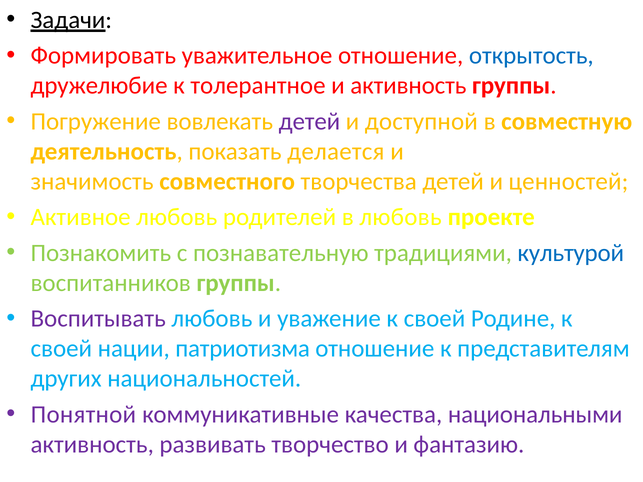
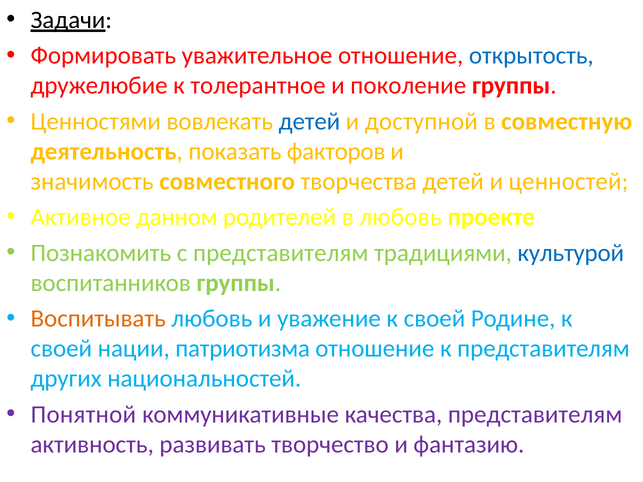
и активность: активность -> поколение
Погружение: Погружение -> Ценностями
детей at (309, 121) colour: purple -> blue
делается: делается -> факторов
Активное любовь: любовь -> данном
с познавательную: познавательную -> представителям
Воспитывать colour: purple -> orange
качества национальными: национальными -> представителям
